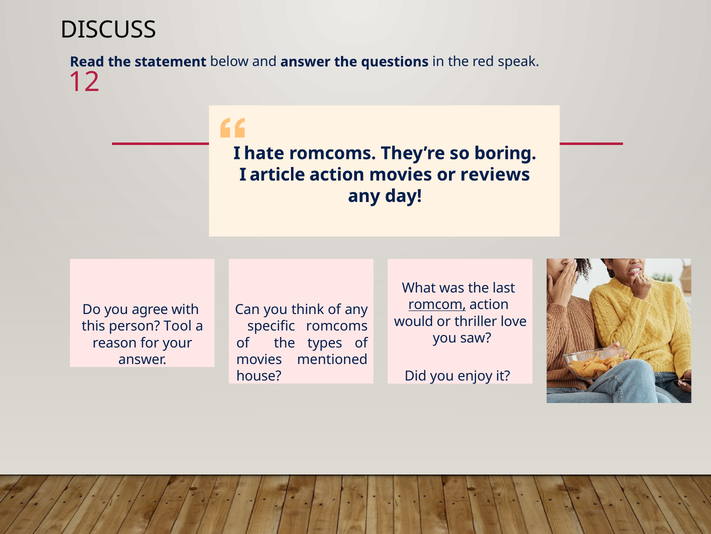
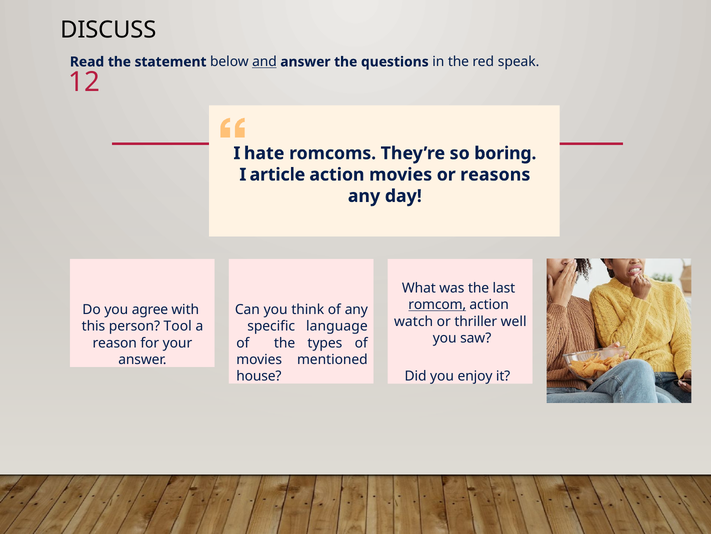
and underline: none -> present
reviews: reviews -> reasons
would: would -> watch
love: love -> well
specific romcoms: romcoms -> language
